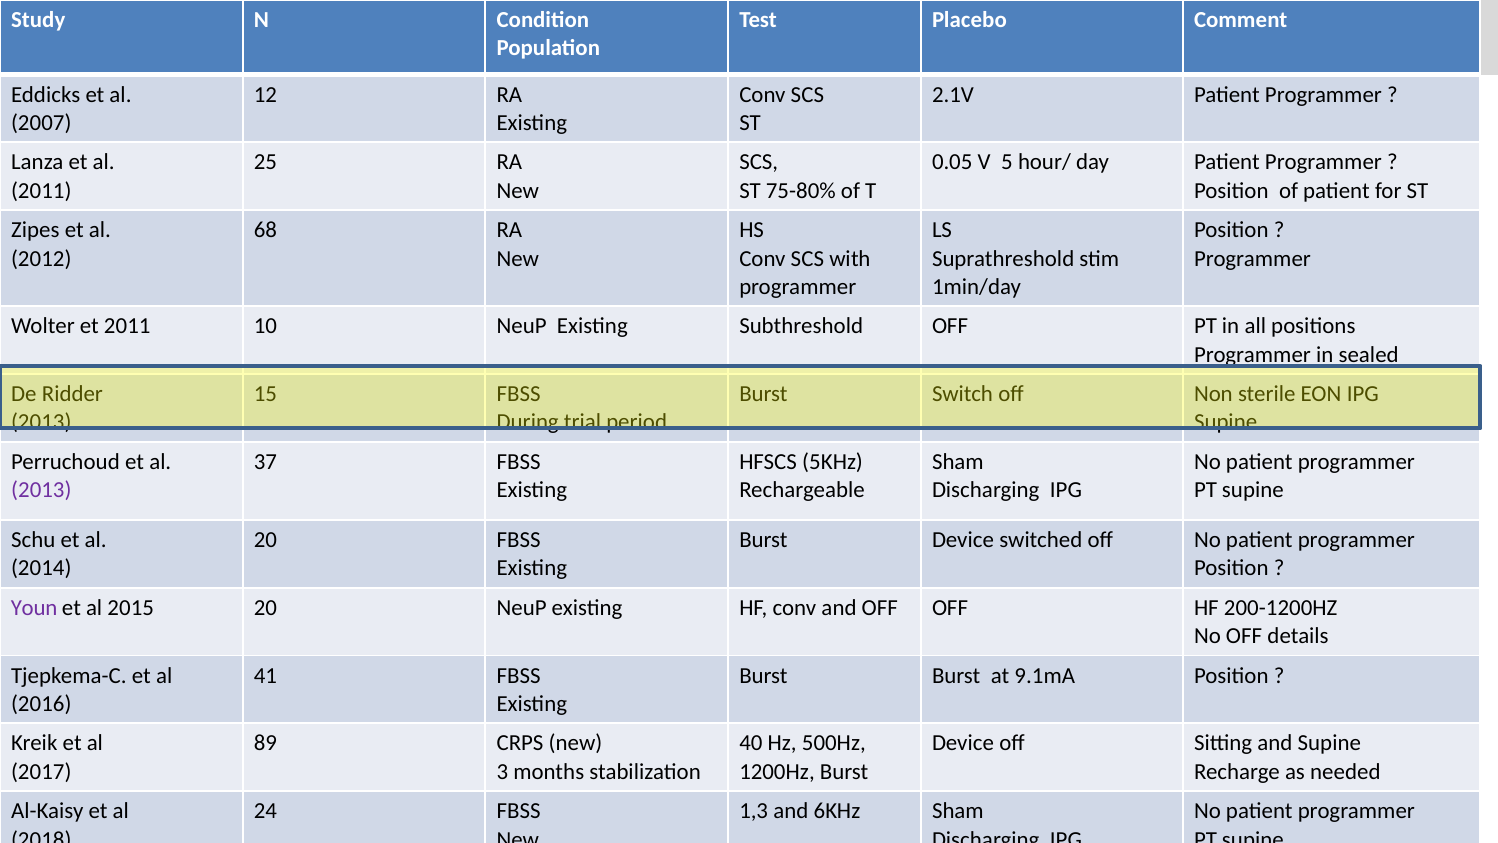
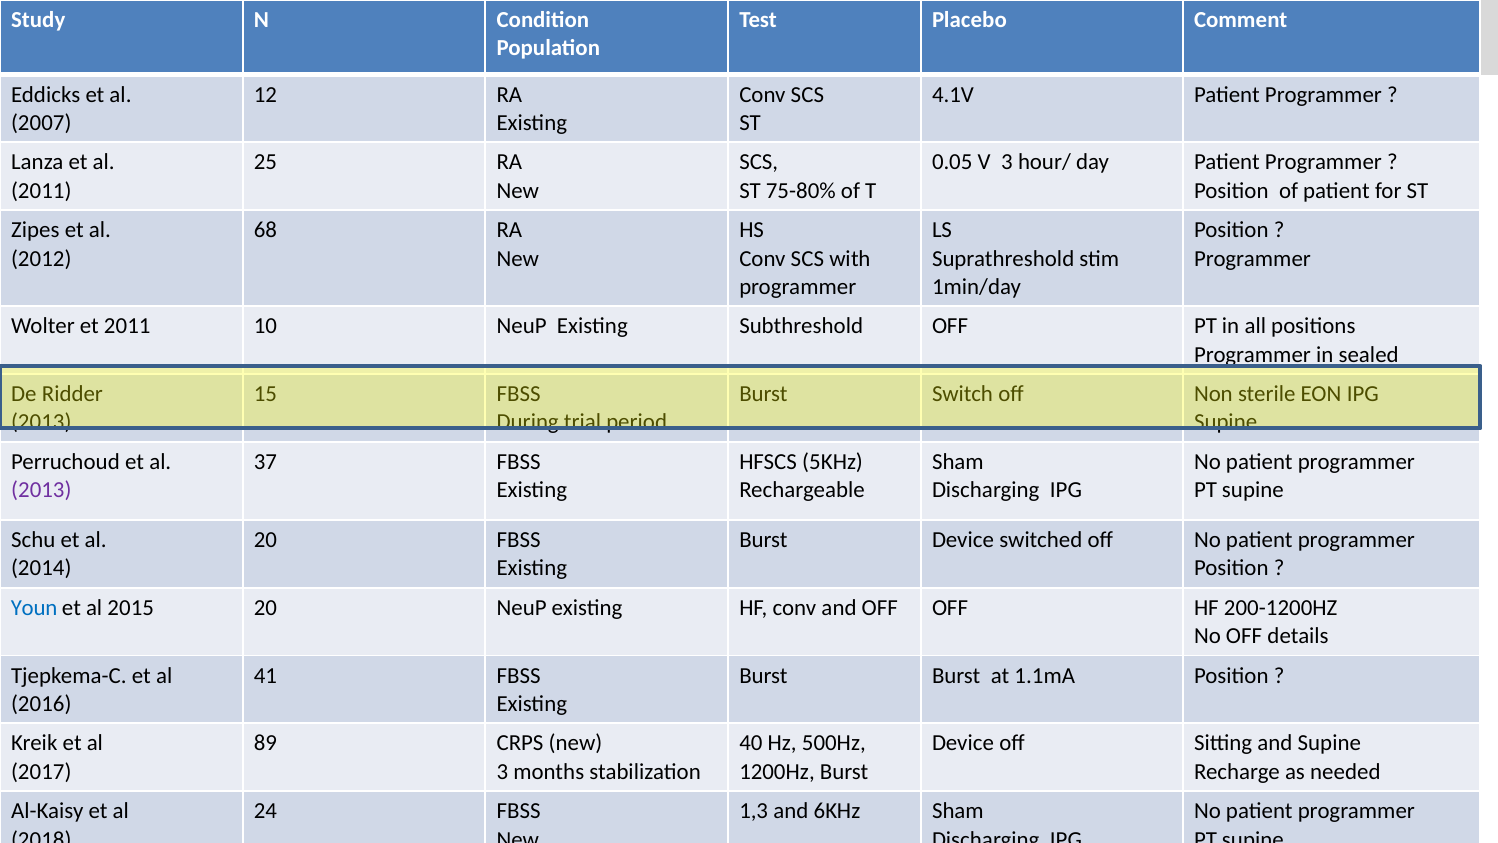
2.1V: 2.1V -> 4.1V
V 5: 5 -> 3
Youn colour: purple -> blue
9.1mA: 9.1mA -> 1.1mA
